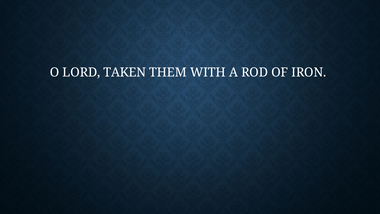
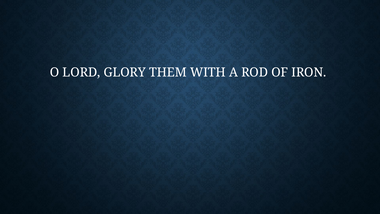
TAKEN: TAKEN -> GLORY
